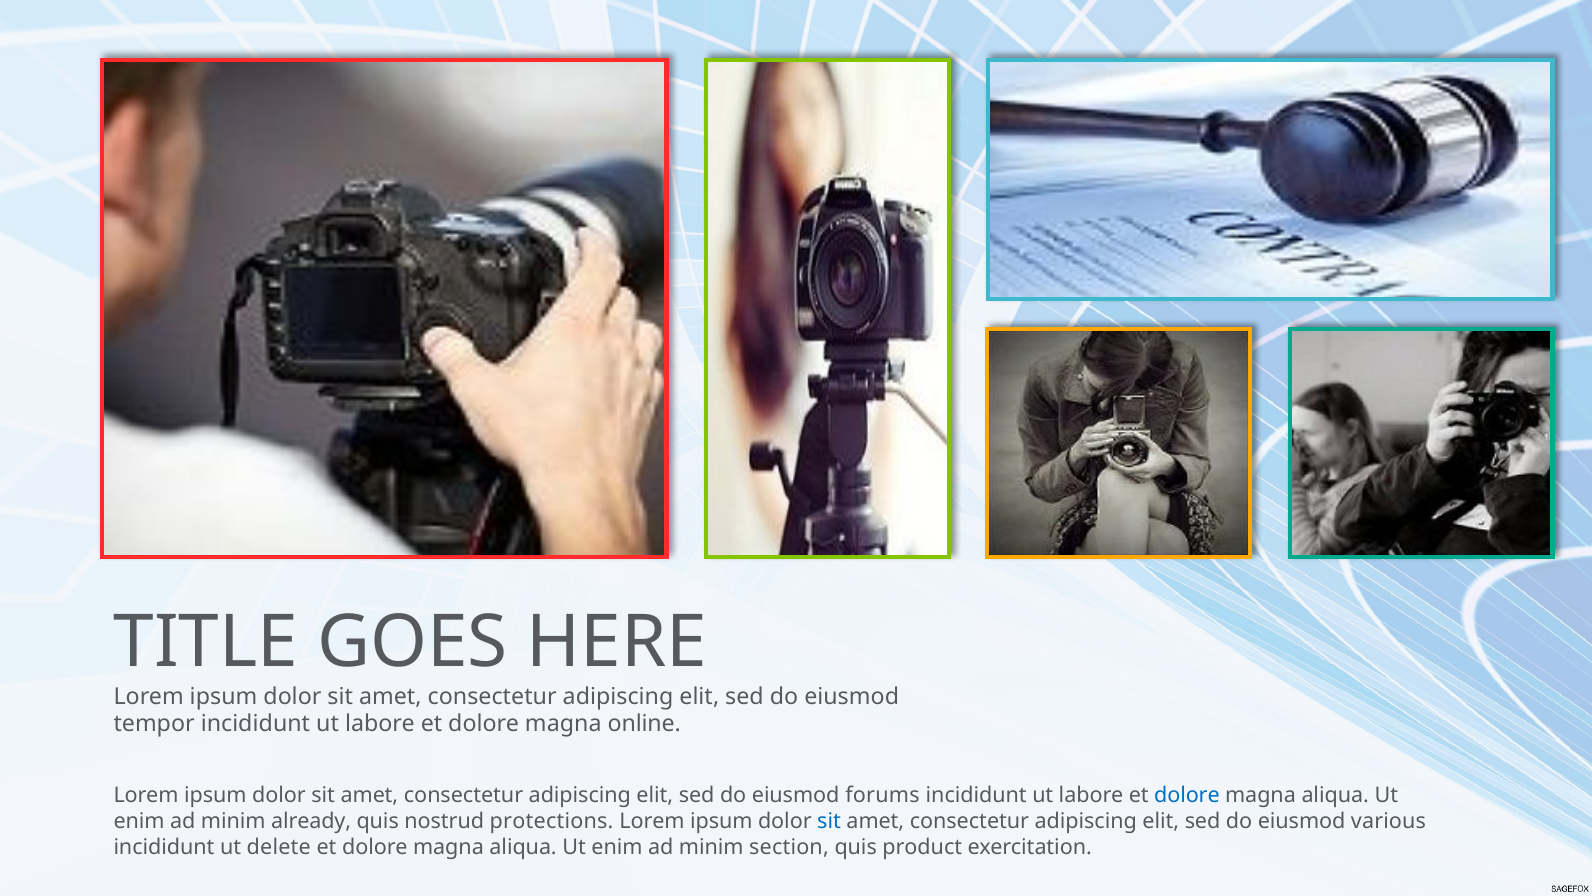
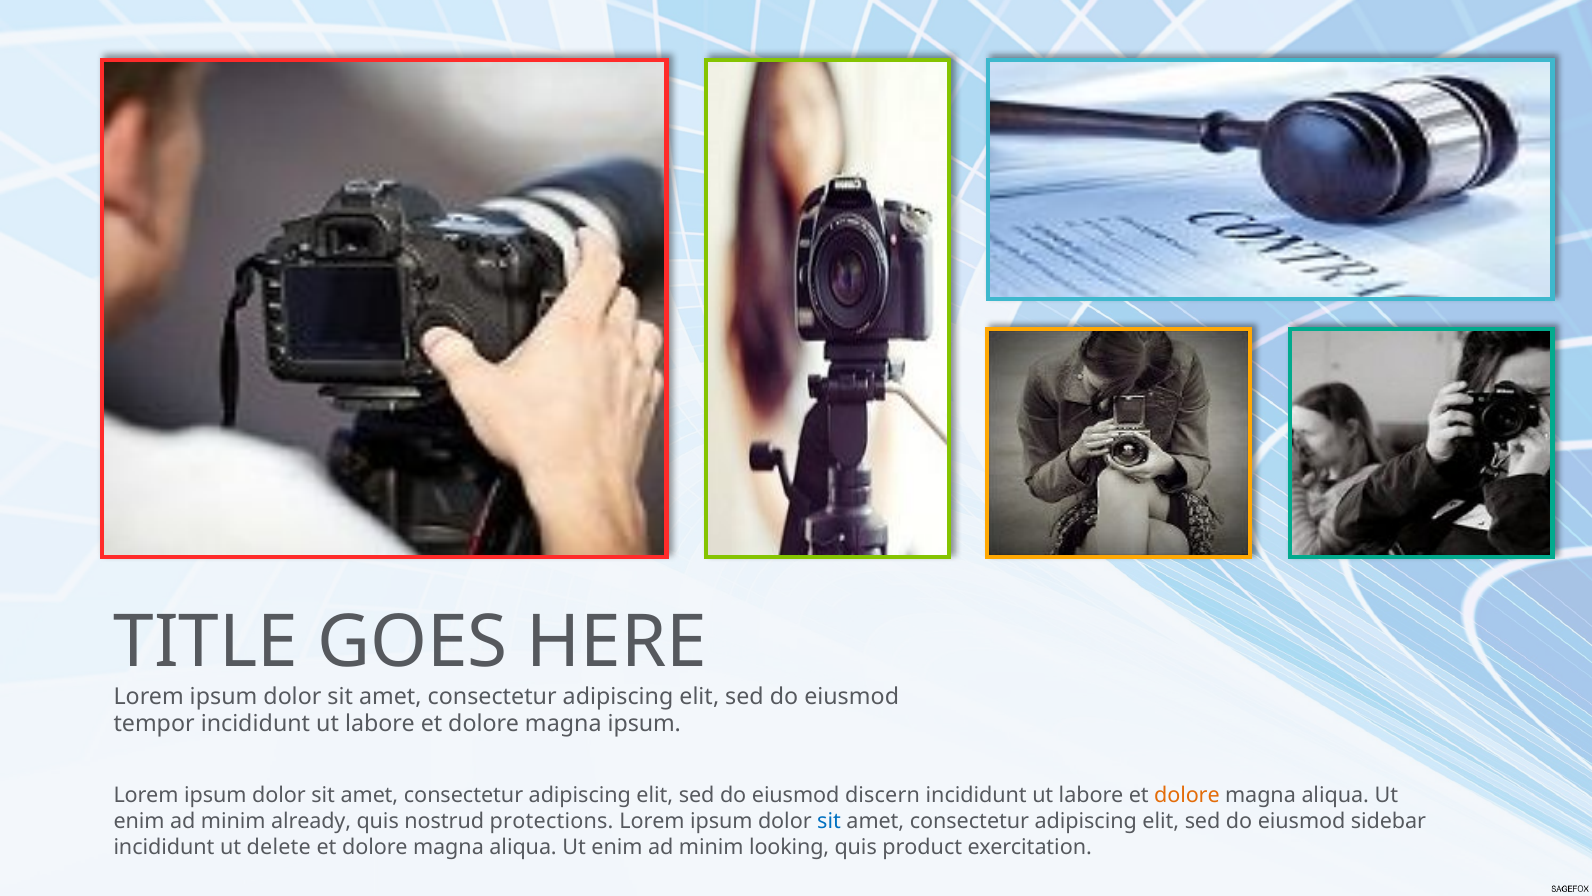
magna online: online -> ipsum
forums: forums -> discern
dolore at (1187, 795) colour: blue -> orange
various: various -> sidebar
section: section -> looking
